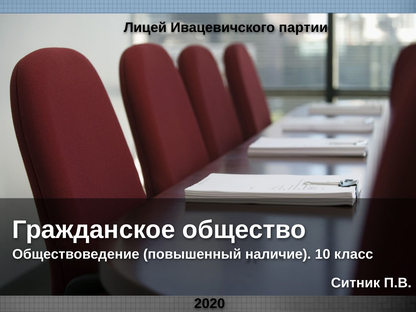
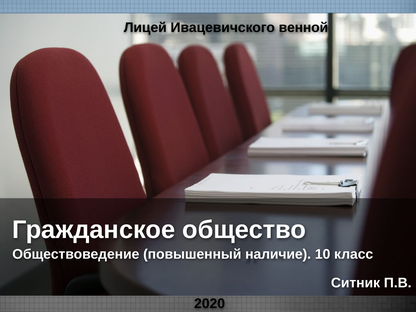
партии: партии -> венной
